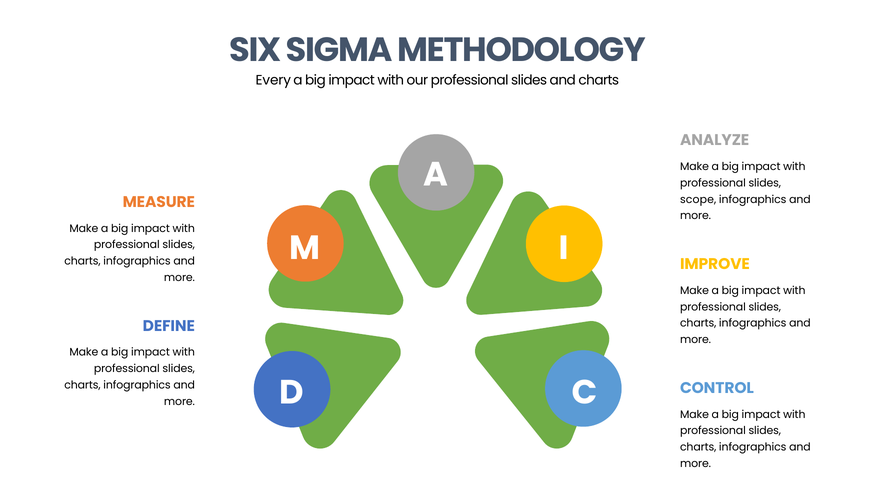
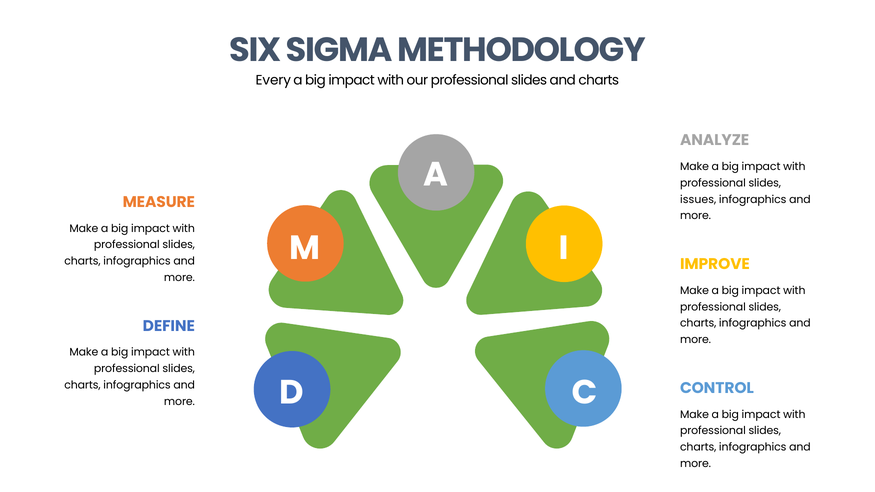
scope: scope -> issues
